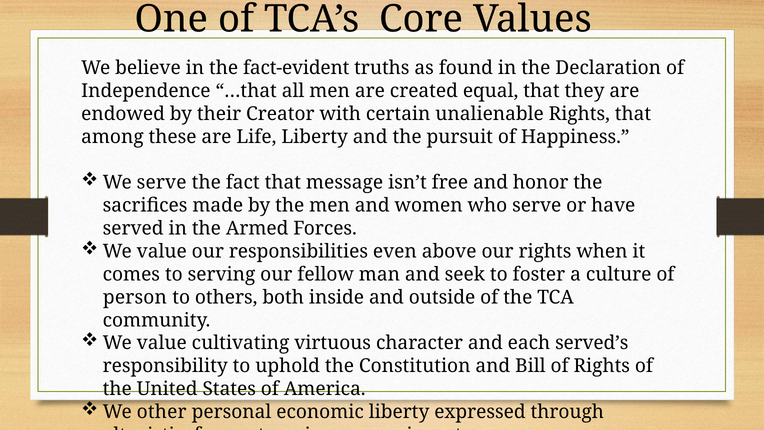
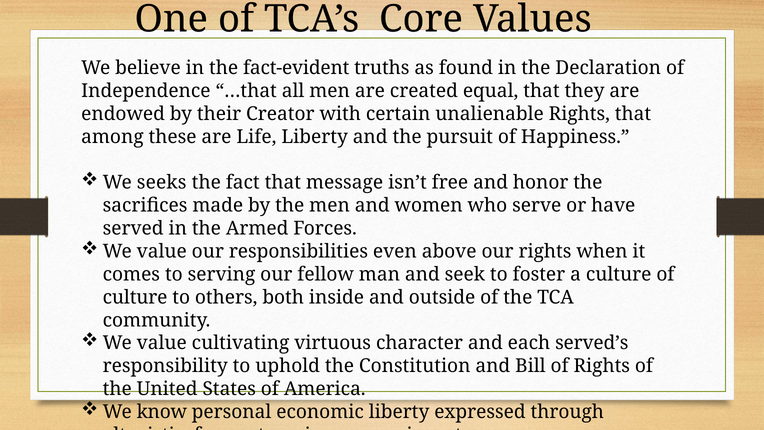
We serve: serve -> seeks
person at (135, 297): person -> culture
other: other -> know
